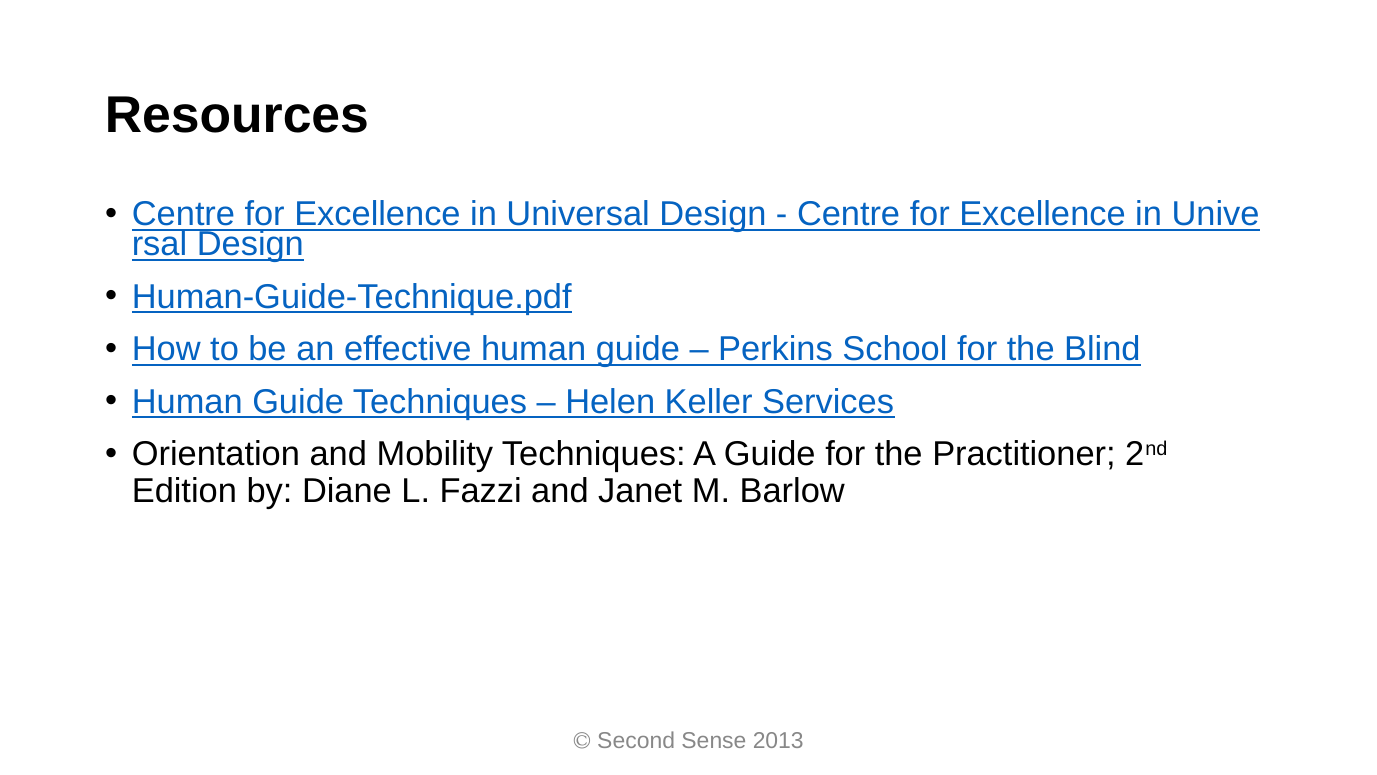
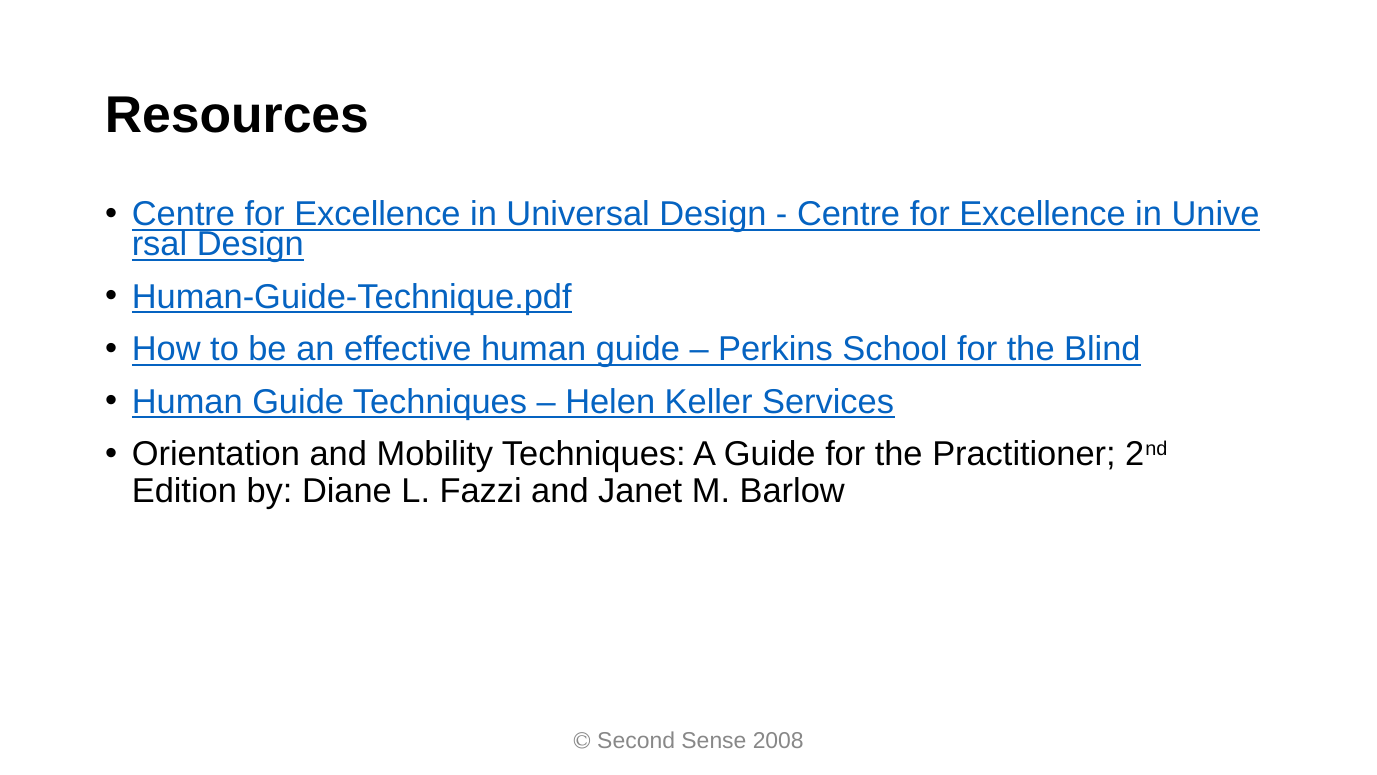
2013: 2013 -> 2008
